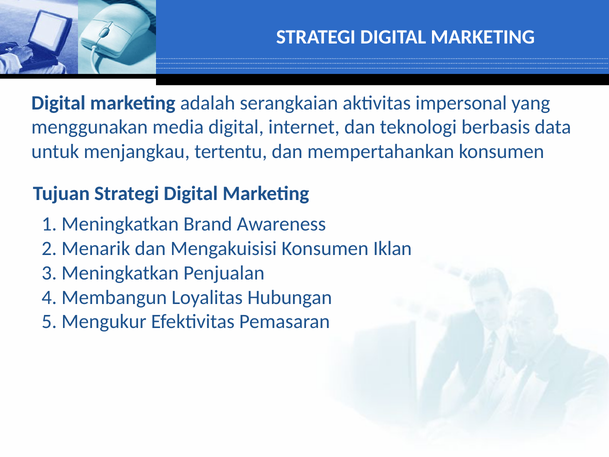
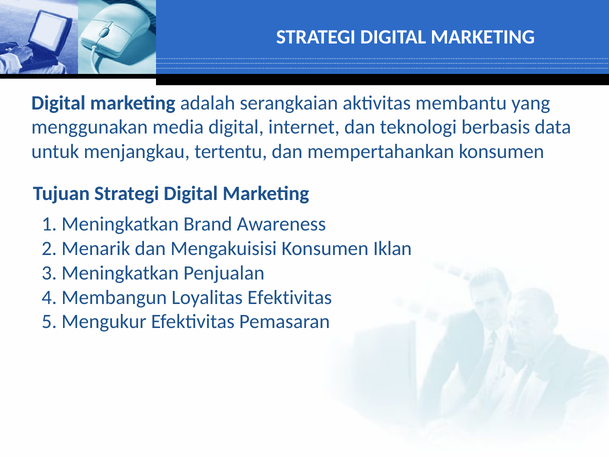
impersonal: impersonal -> membantu
Loyalitas Hubungan: Hubungan -> Efektivitas
